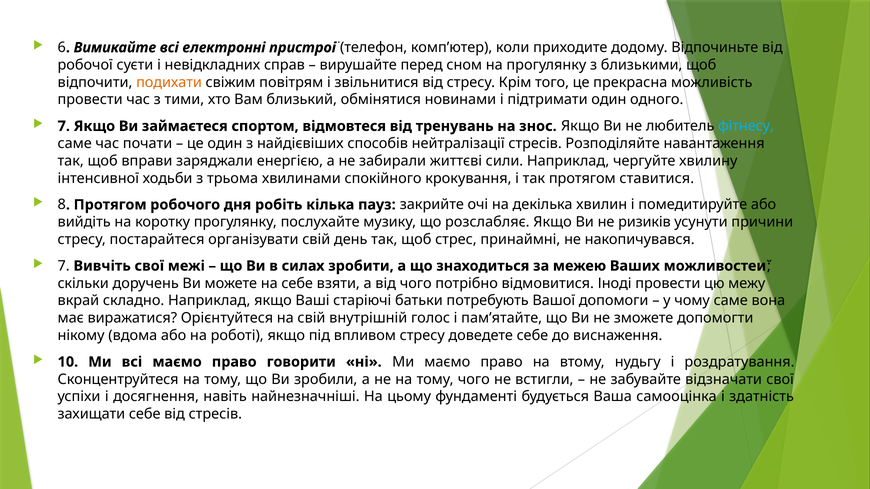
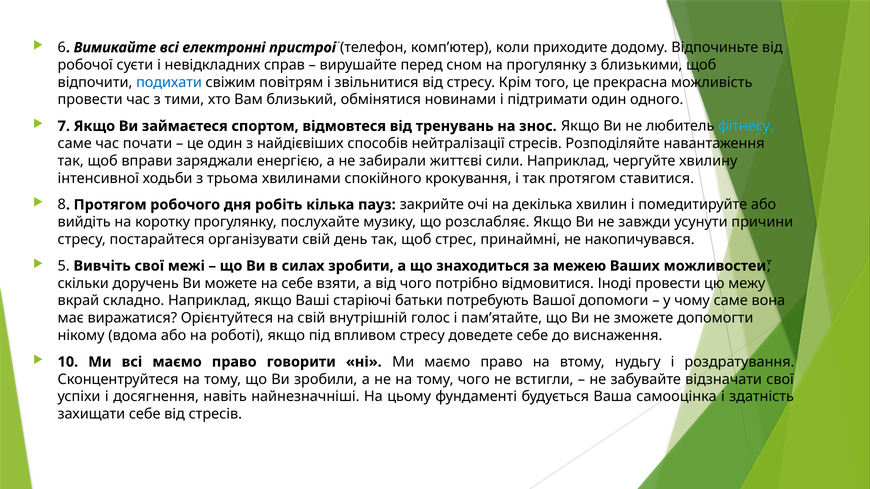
подихати colour: orange -> blue
ризиків: ризиків -> завжди
7 at (64, 266): 7 -> 5
